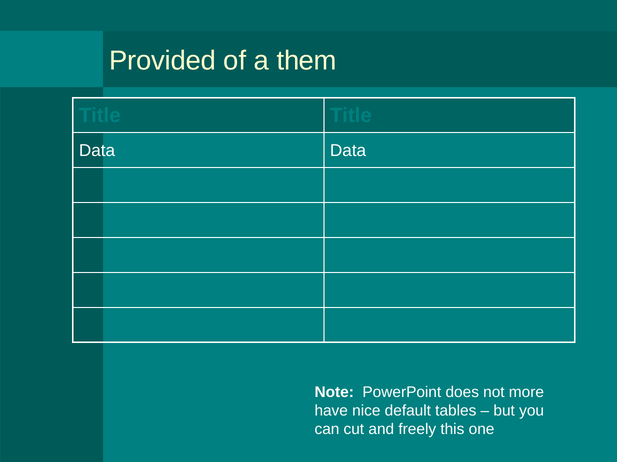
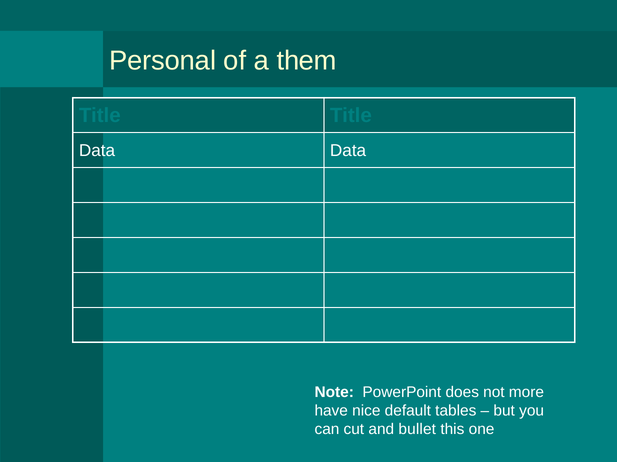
Provided: Provided -> Personal
freely: freely -> bullet
